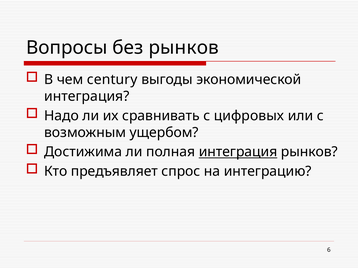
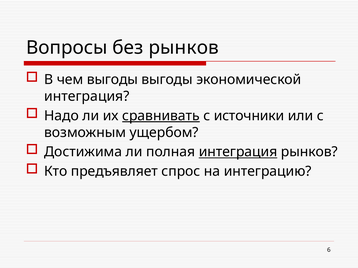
чем century: century -> выгоды
сравнивать underline: none -> present
цифровых: цифровых -> источники
